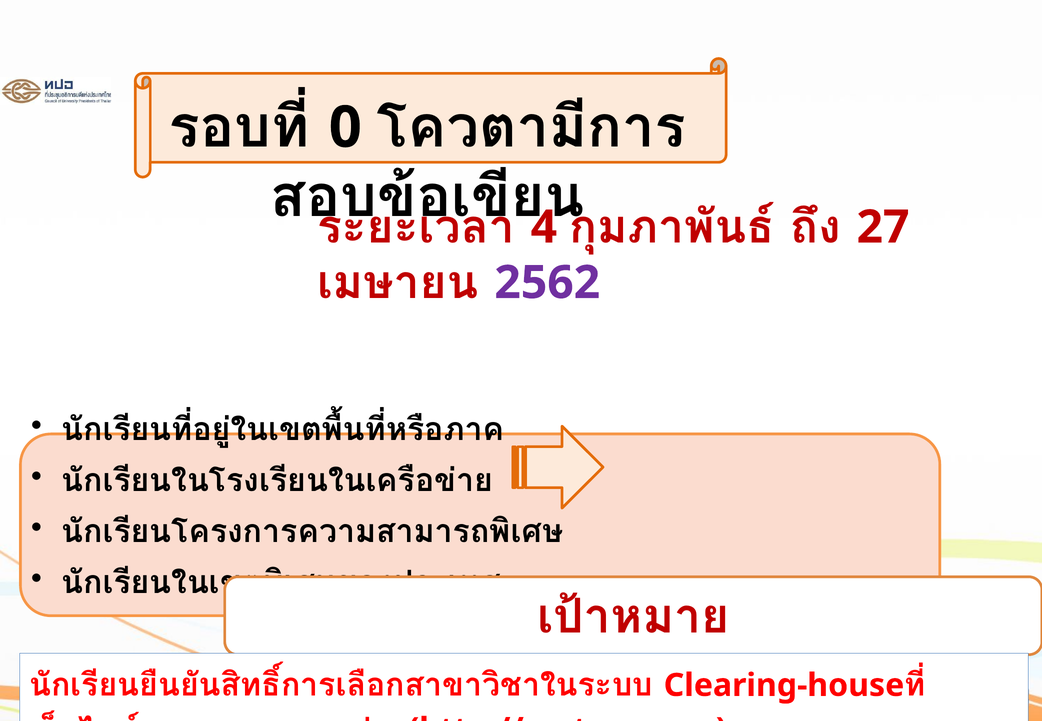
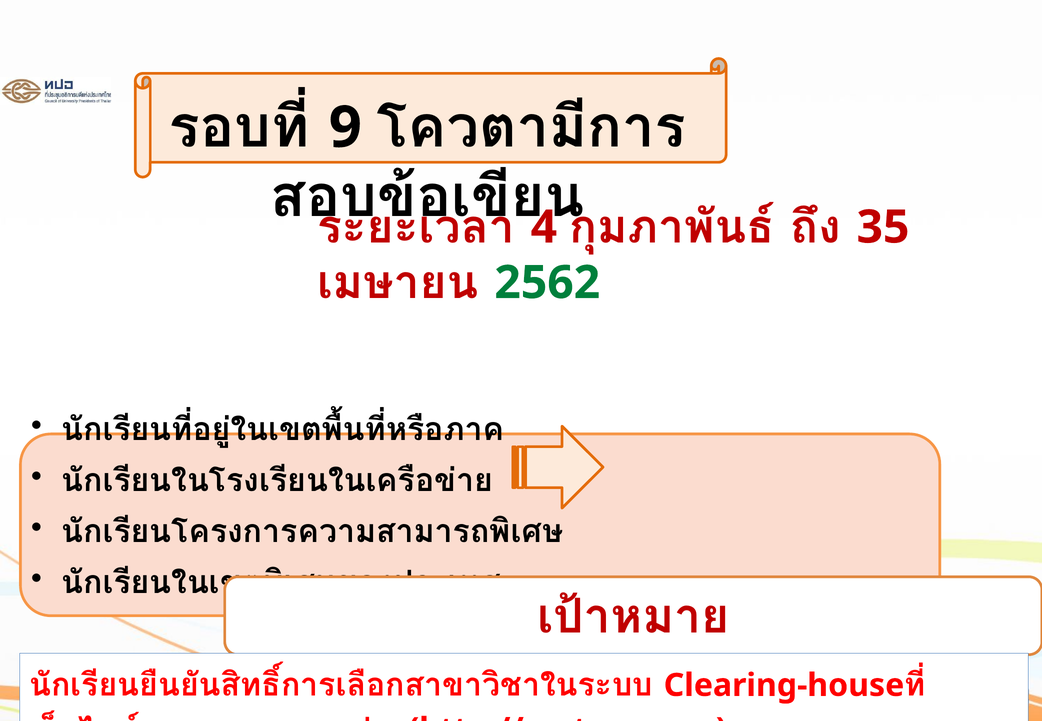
0: 0 -> 9
27: 27 -> 35
2562 colour: purple -> green
